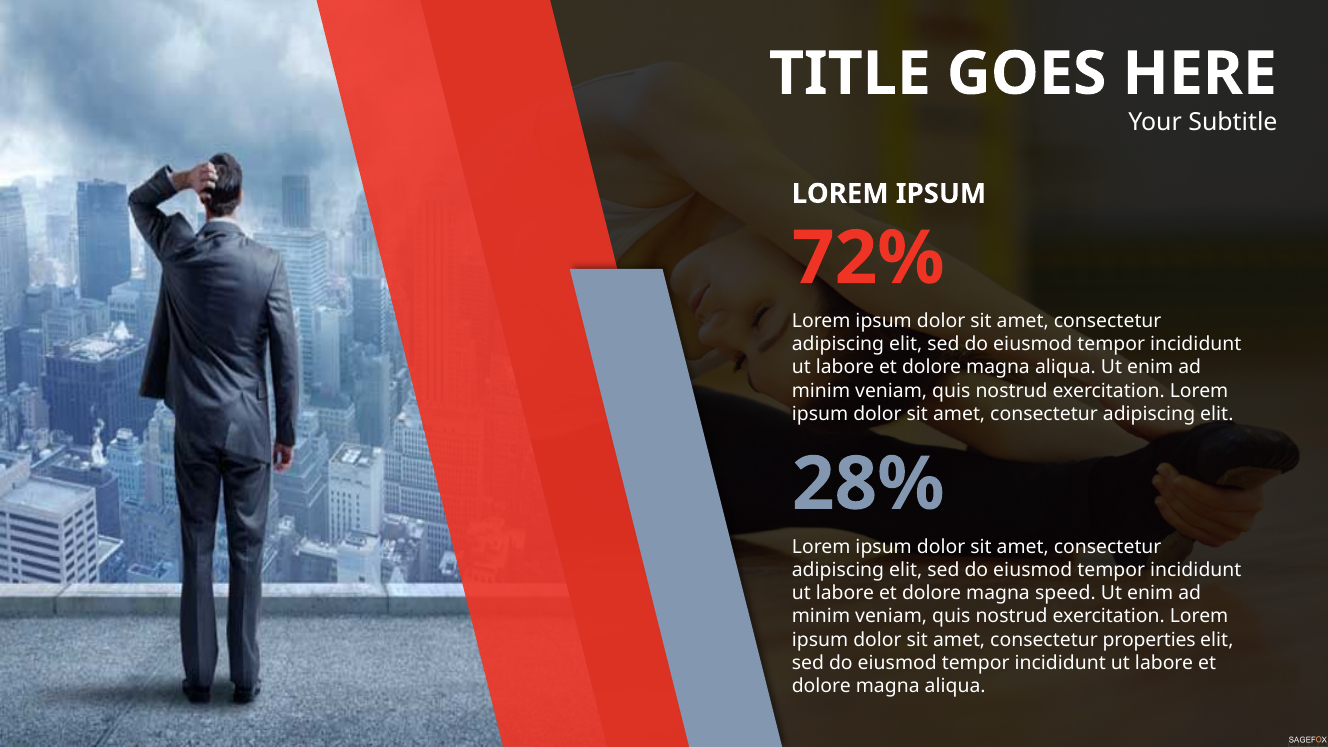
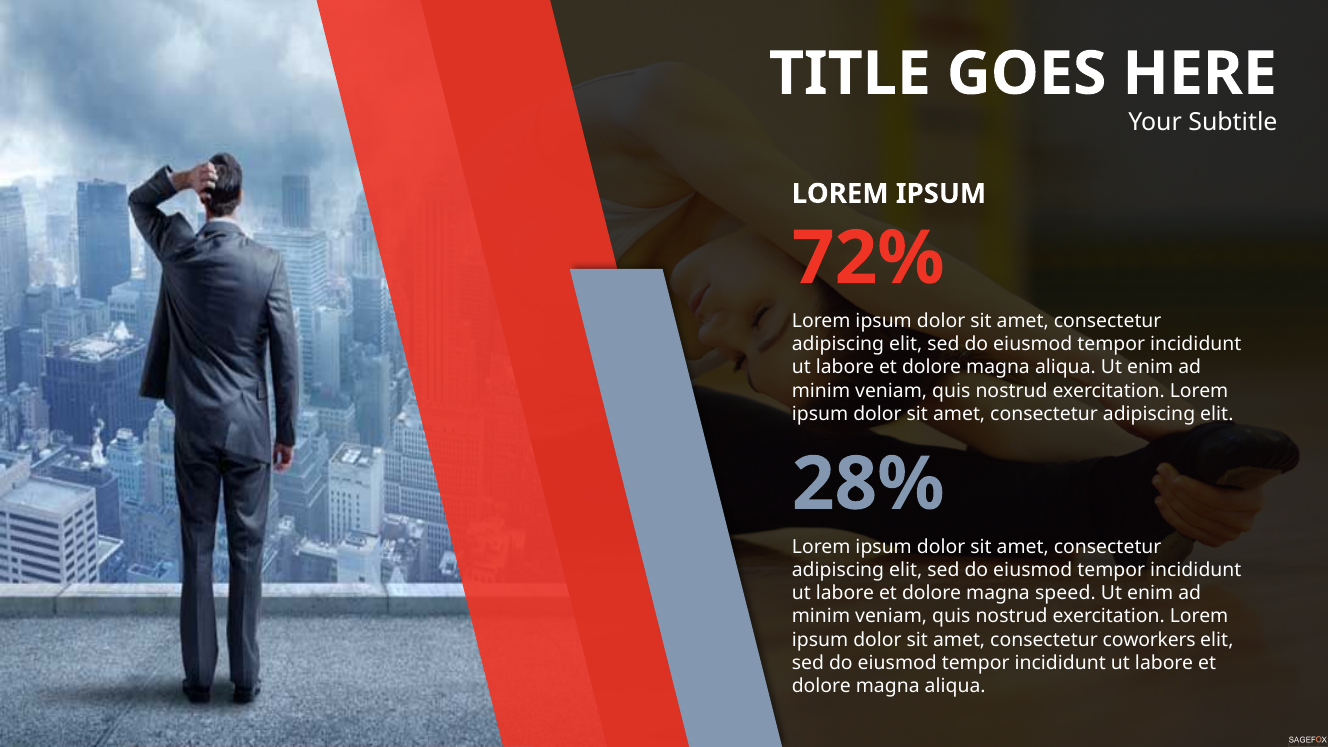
properties: properties -> coworkers
